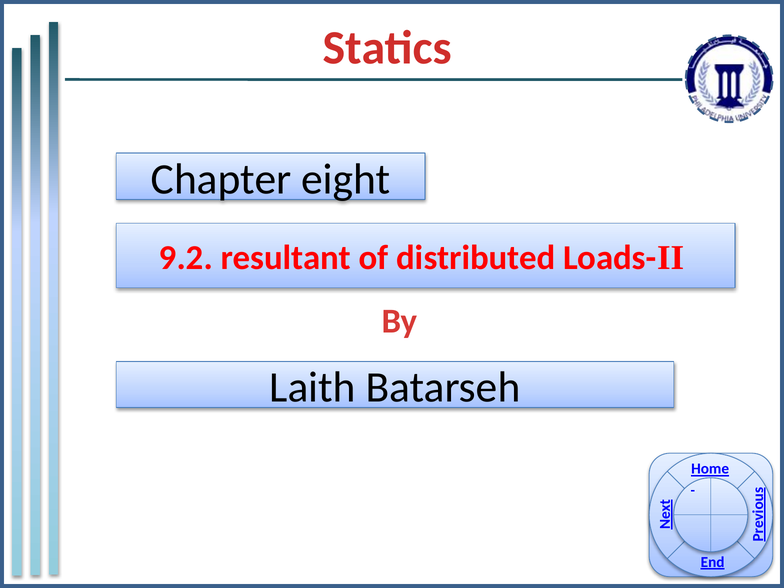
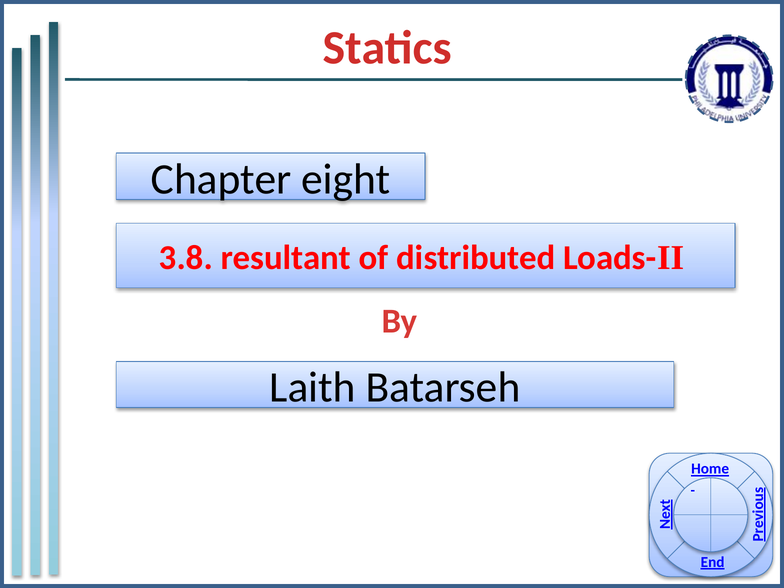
9.2: 9.2 -> 3.8
